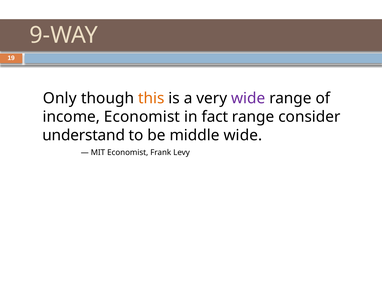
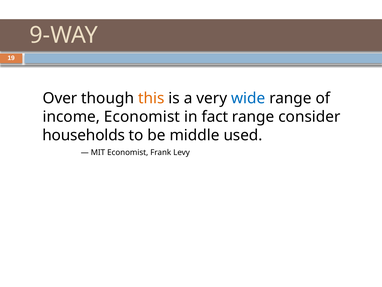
Only: Only -> Over
wide at (248, 98) colour: purple -> blue
understand: understand -> households
middle wide: wide -> used
